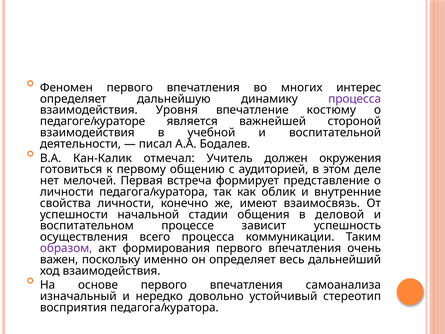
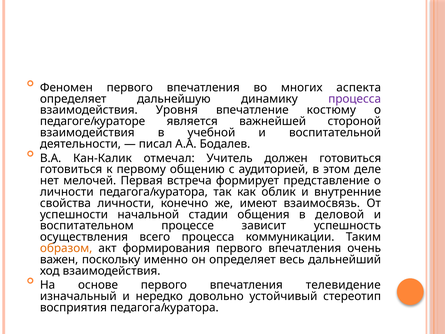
интерес: интерес -> аспекта
должен окружения: окружения -> готовиться
образом colour: purple -> orange
самоанализа: самоанализа -> телевидение
